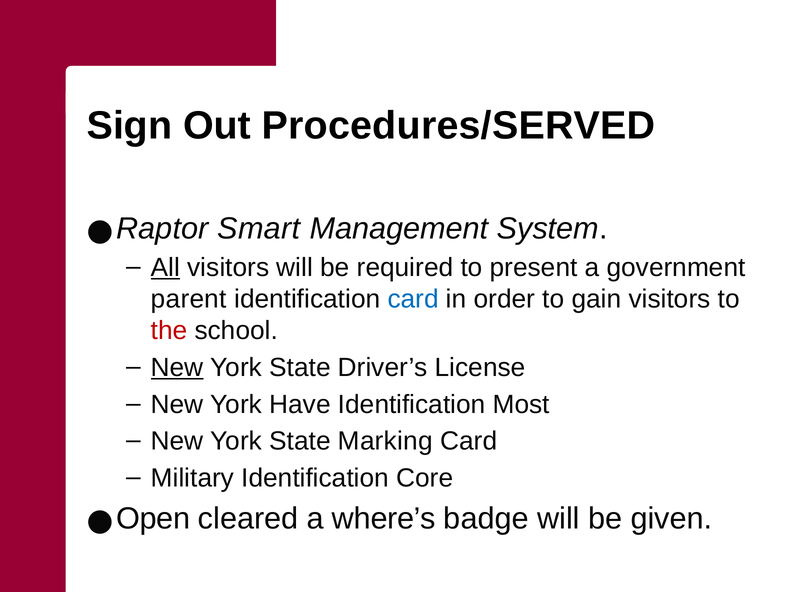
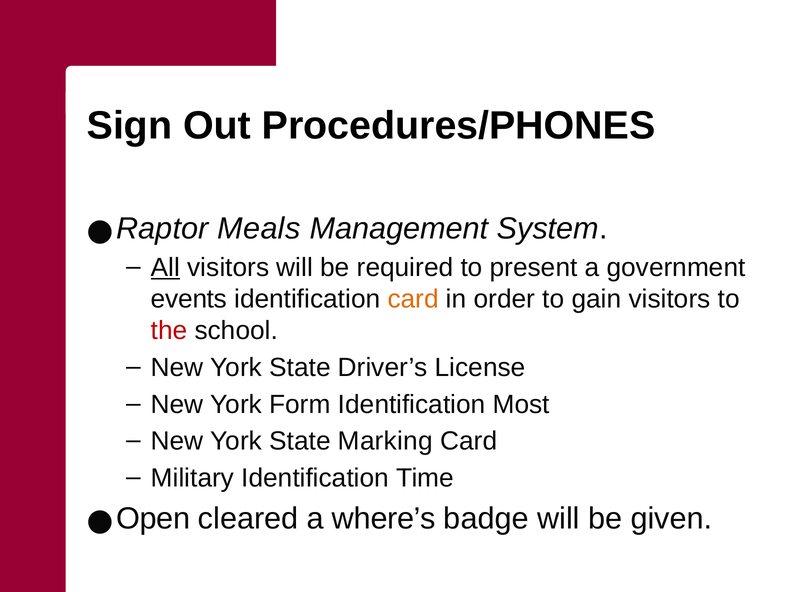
Procedures/SERVED: Procedures/SERVED -> Procedures/PHONES
Smart: Smart -> Meals
parent: parent -> events
card at (413, 299) colour: blue -> orange
New at (177, 367) underline: present -> none
Have: Have -> Form
Core: Core -> Time
